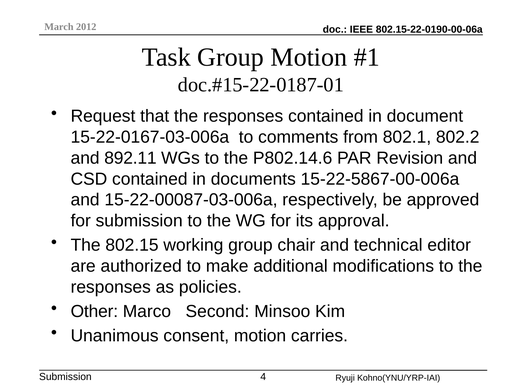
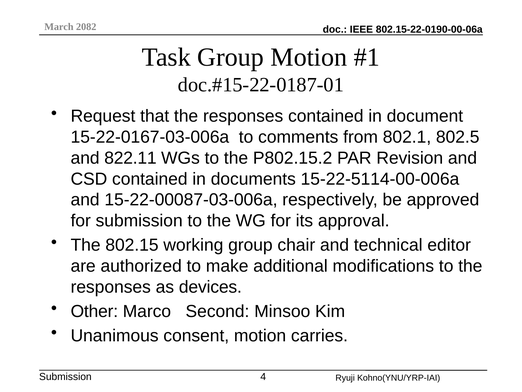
2012: 2012 -> 2082
802.2: 802.2 -> 802.5
892.11: 892.11 -> 822.11
P802.14.6: P802.14.6 -> P802.15.2
15-22-5867-00-006a: 15-22-5867-00-006a -> 15-22-5114-00-006a
policies: policies -> devices
